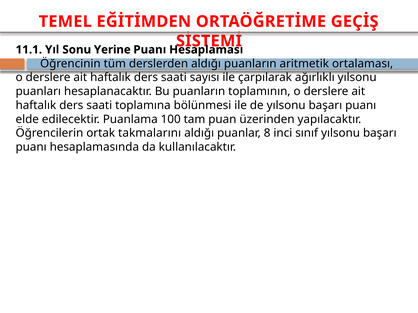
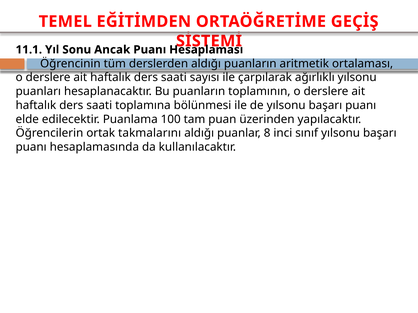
Yerine: Yerine -> Ancak
